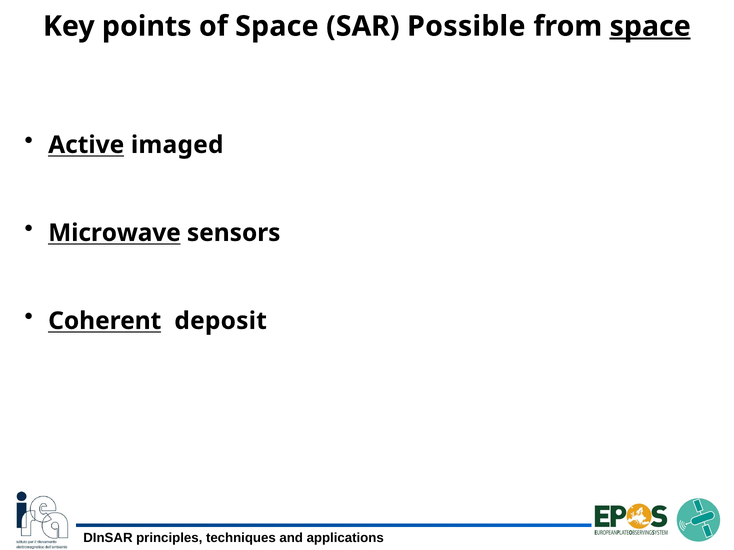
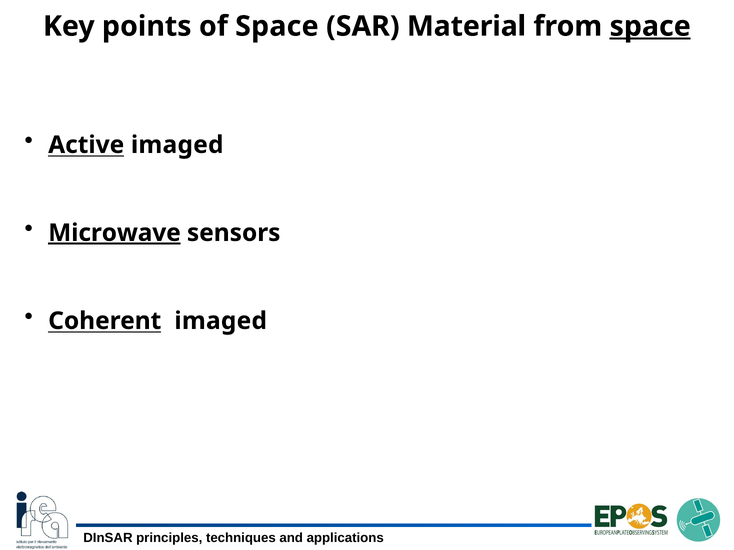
Possible: Possible -> Material
Microwave underline: none -> present
Coherent deposit: deposit -> imaged
